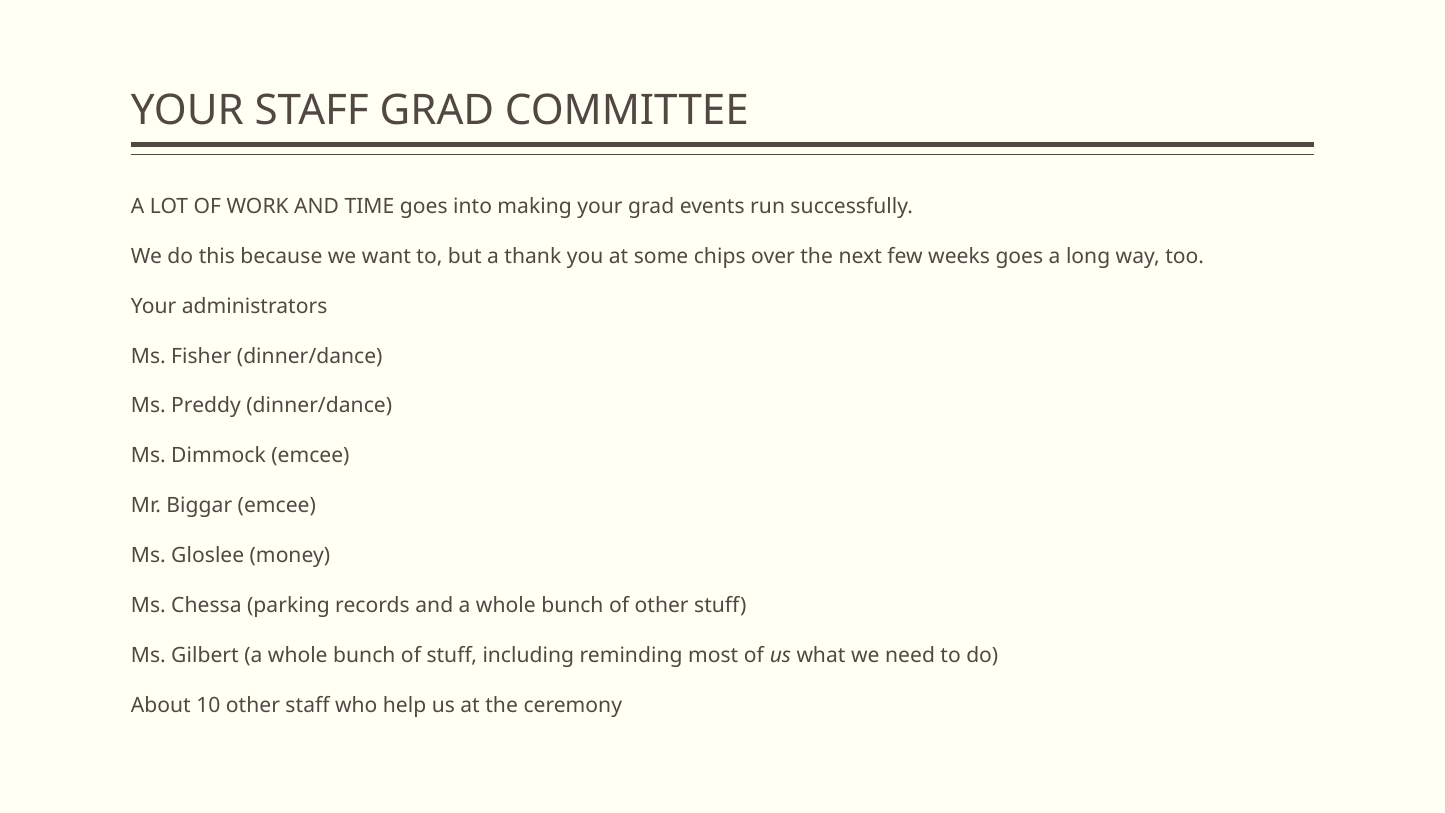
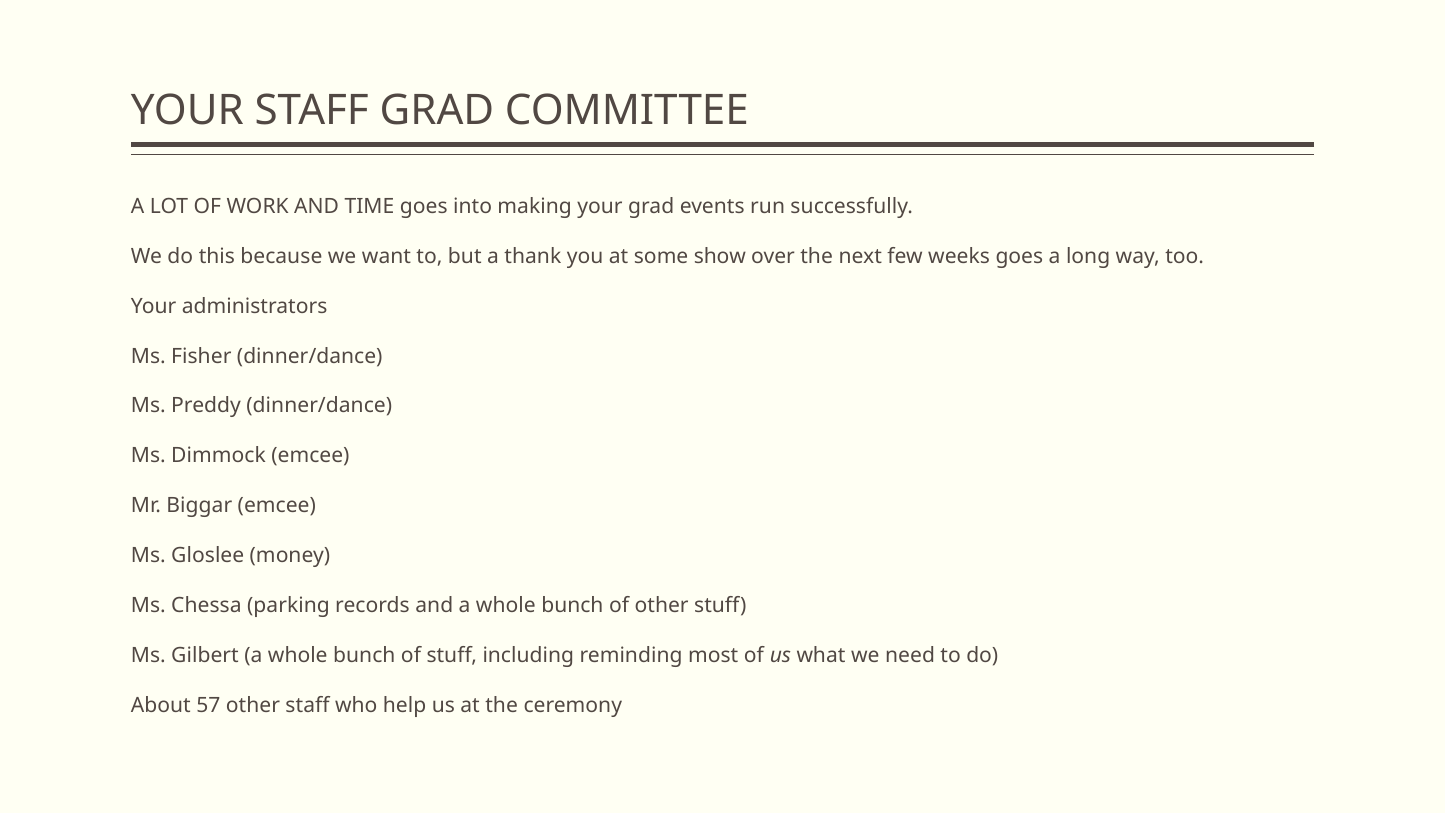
chips: chips -> show
10: 10 -> 57
